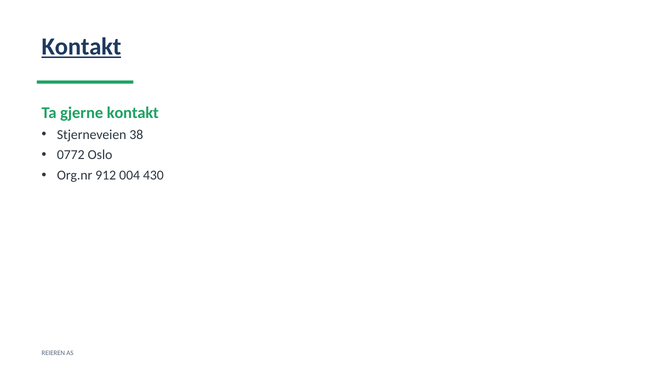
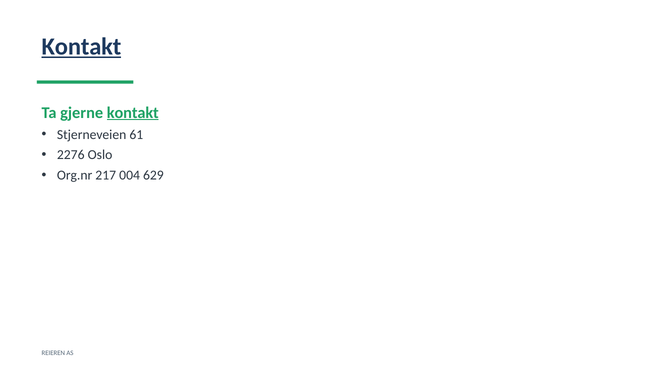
kontakt at (133, 113) underline: none -> present
38: 38 -> 61
0772: 0772 -> 2276
912: 912 -> 217
430: 430 -> 629
